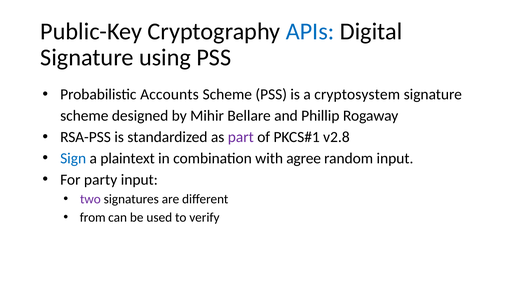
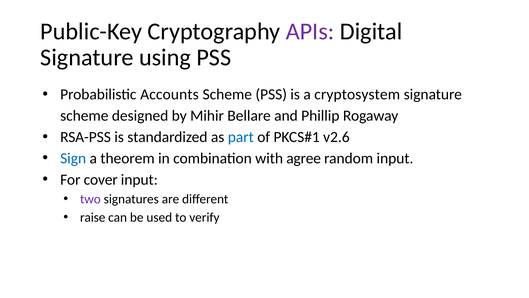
APIs colour: blue -> purple
part colour: purple -> blue
v2.8: v2.8 -> v2.6
plaintext: plaintext -> theorem
party: party -> cover
from: from -> raise
